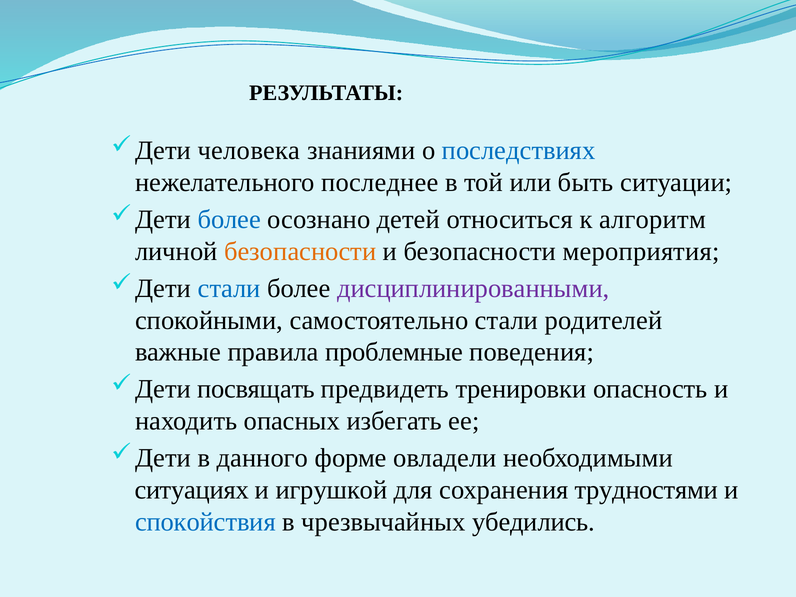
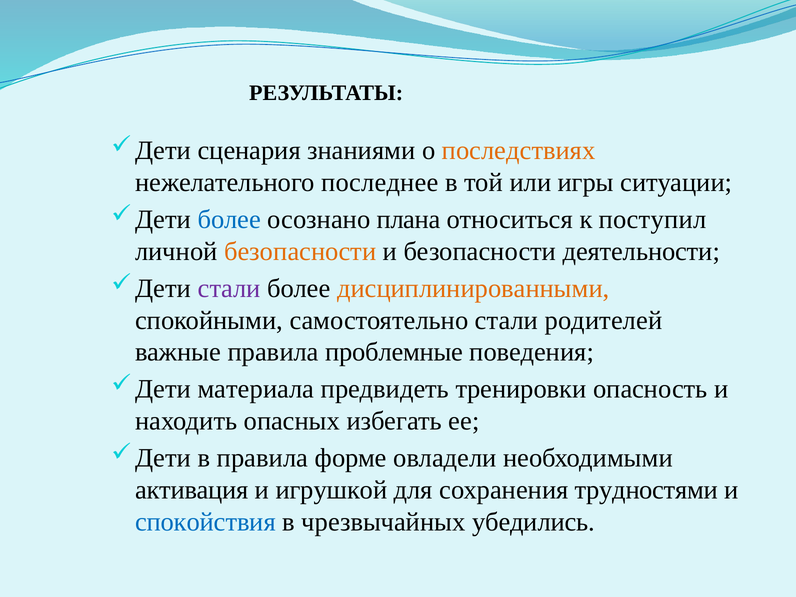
человека: человека -> сценария
последствиях colour: blue -> orange
быть: быть -> игры
детей: детей -> плана
алгоритм: алгоритм -> поступил
мероприятия: мероприятия -> деятельности
стали at (229, 288) colour: blue -> purple
дисциплинированными colour: purple -> orange
посвящать: посвящать -> материала
в данного: данного -> правила
ситуациях: ситуациях -> активация
